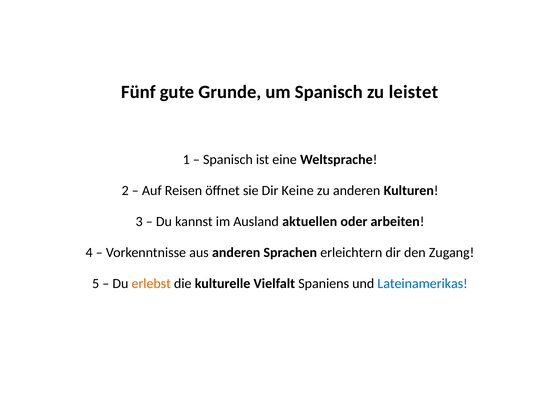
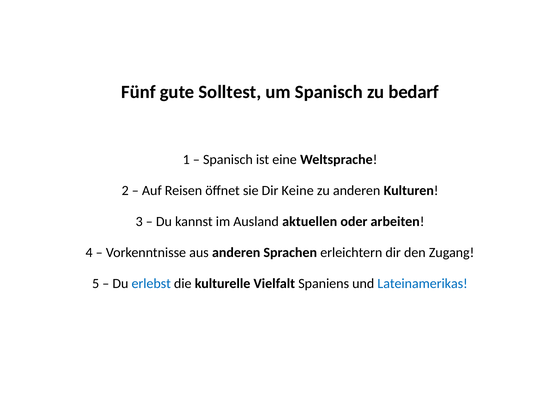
Grunde: Grunde -> Solltest
leistet: leistet -> bedarf
erlebst colour: orange -> blue
